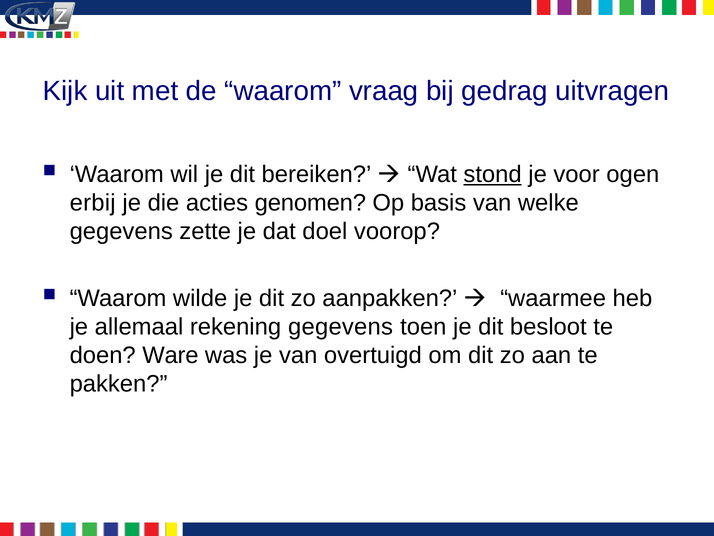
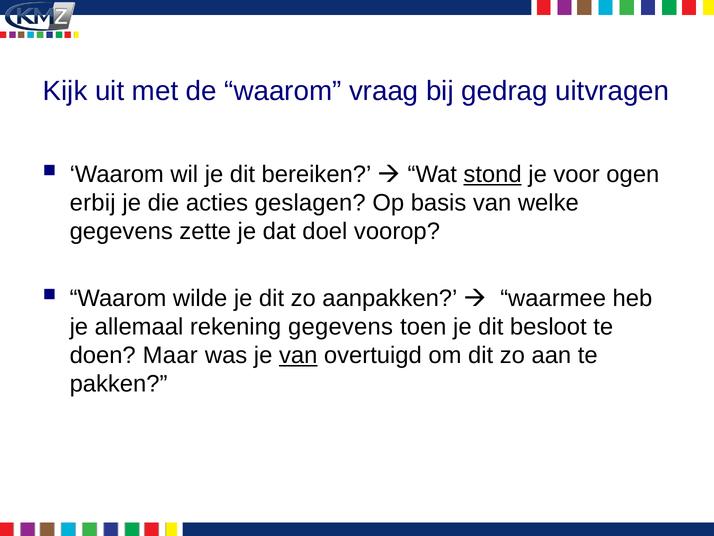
genomen: genomen -> geslagen
Ware: Ware -> Maar
van at (298, 355) underline: none -> present
